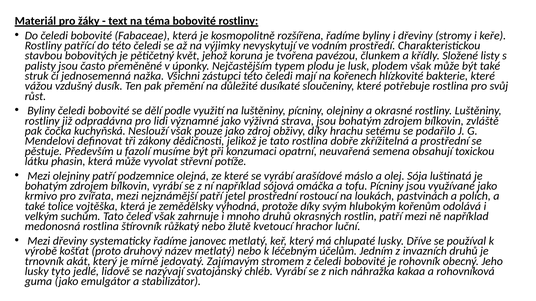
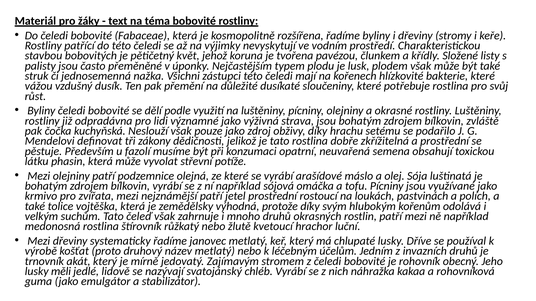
tyto: tyto -> měli
